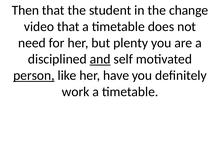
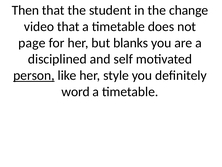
need: need -> page
plenty: plenty -> blanks
and underline: present -> none
have: have -> style
work: work -> word
